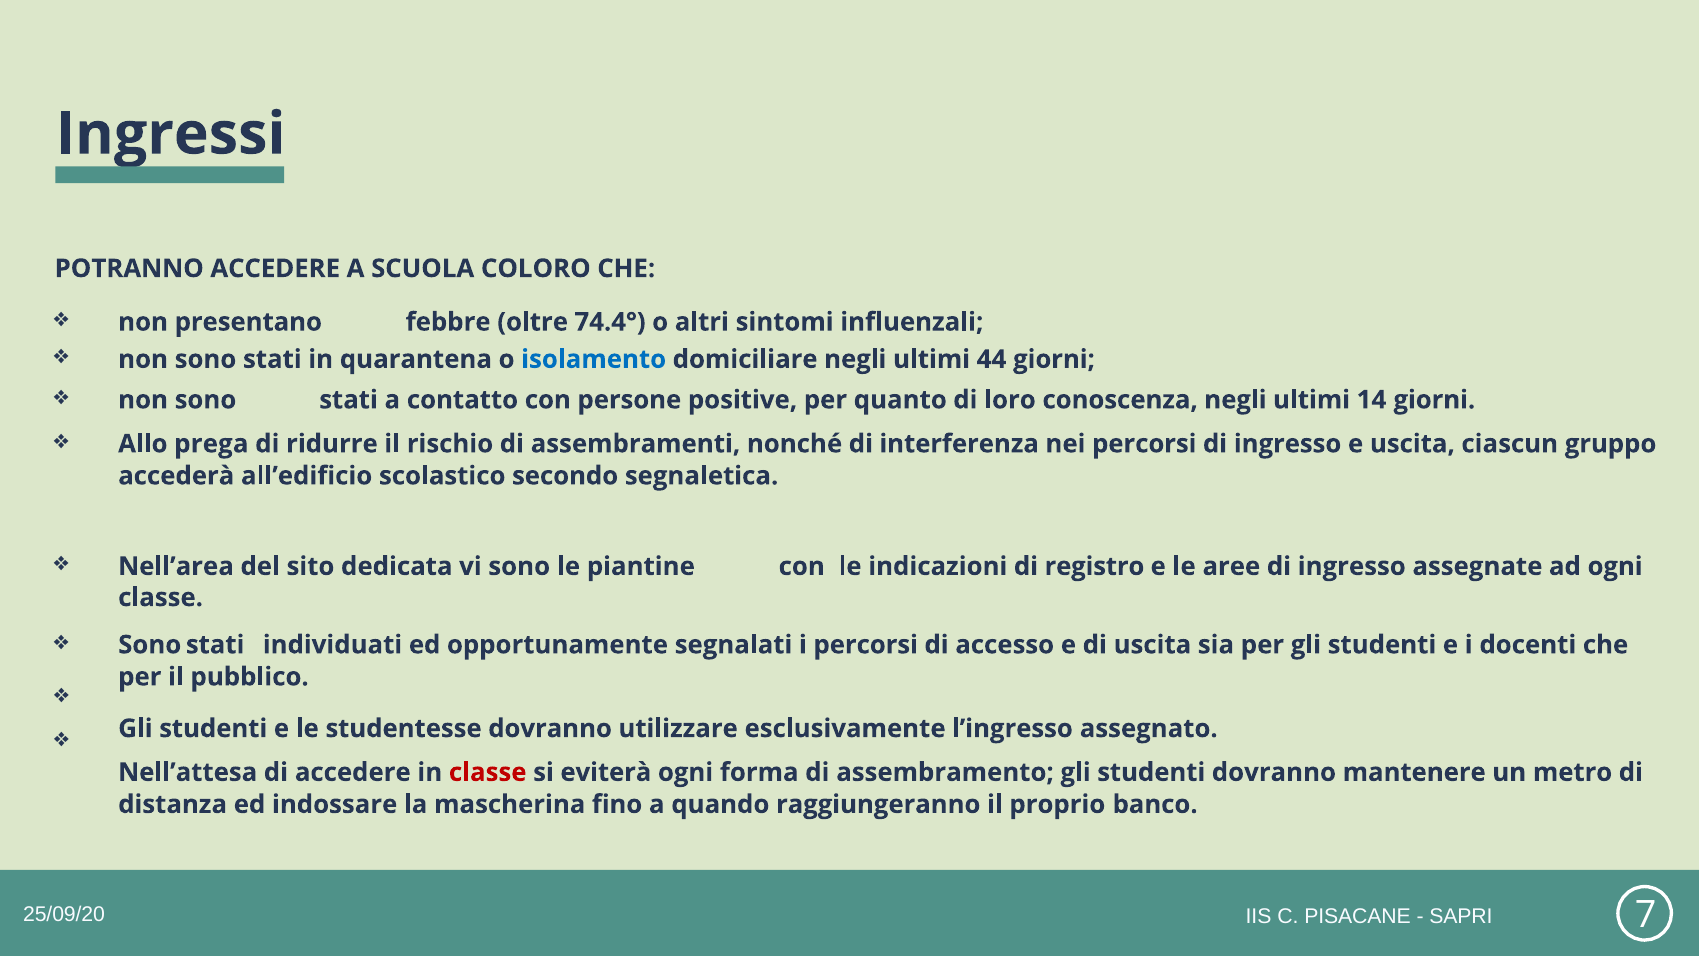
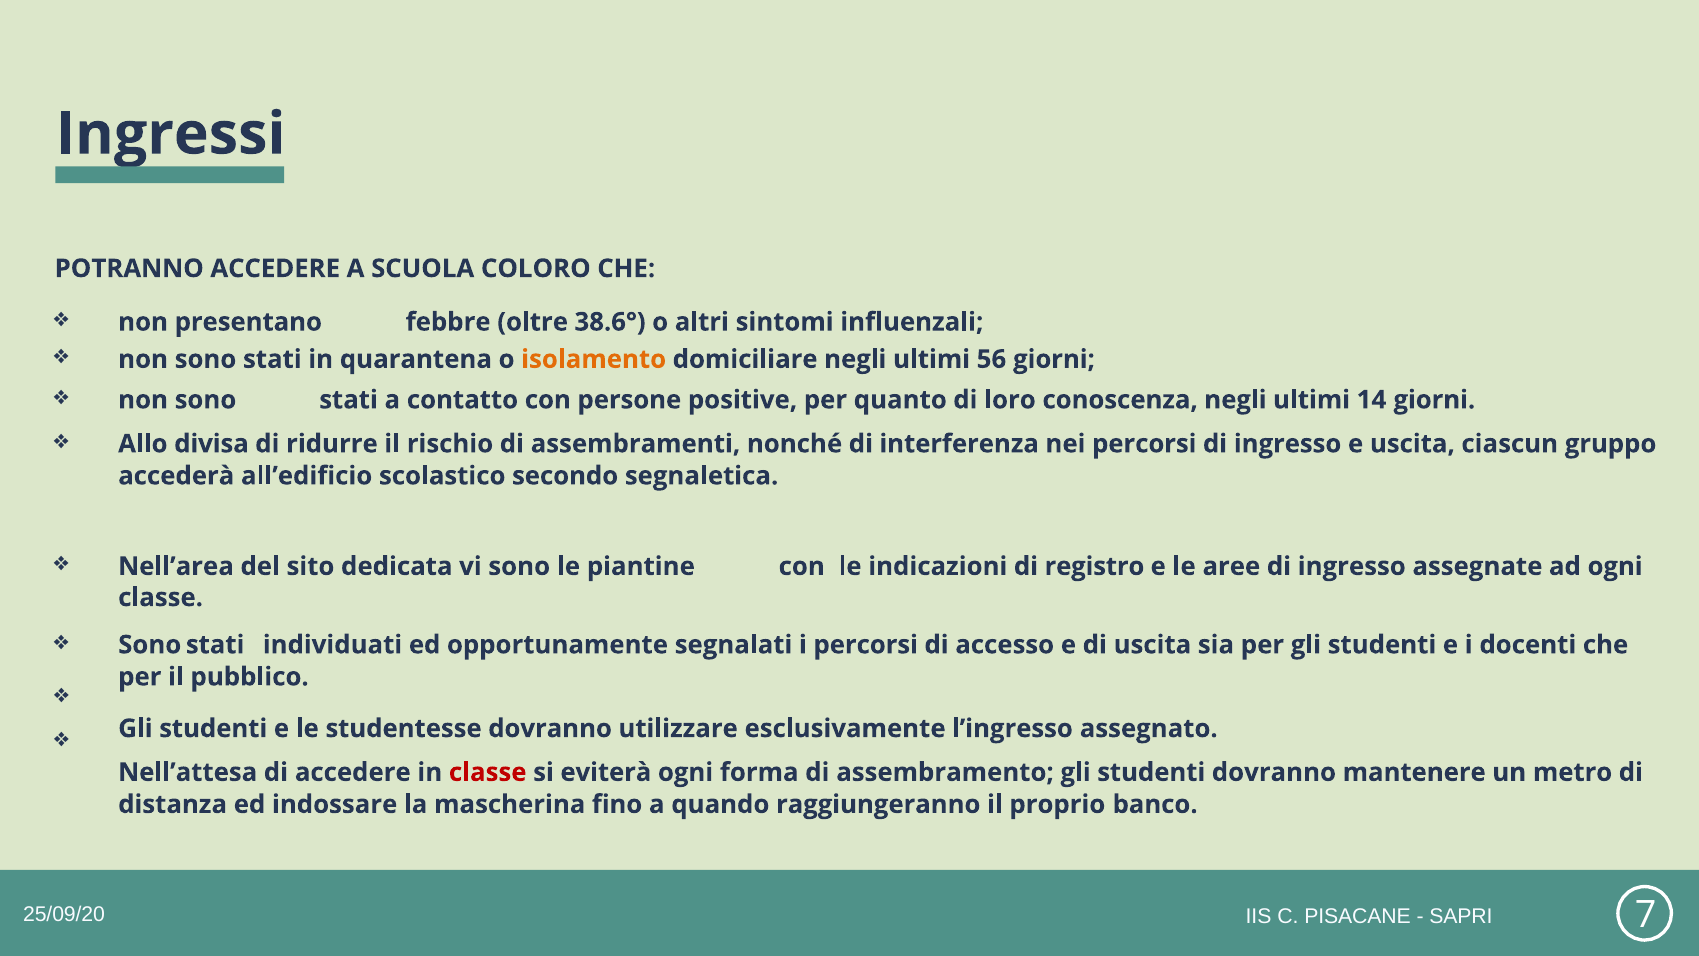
74.4°: 74.4° -> 38.6°
isolamento colour: blue -> orange
44: 44 -> 56
prega: prega -> divisa
